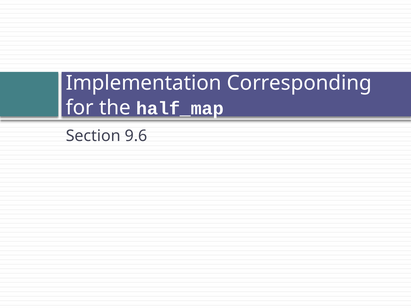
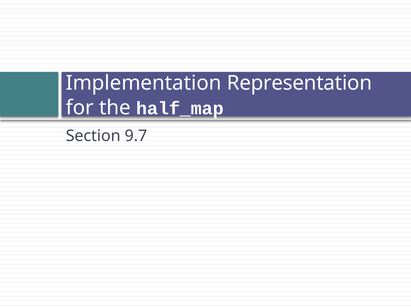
Corresponding: Corresponding -> Representation
9.6: 9.6 -> 9.7
